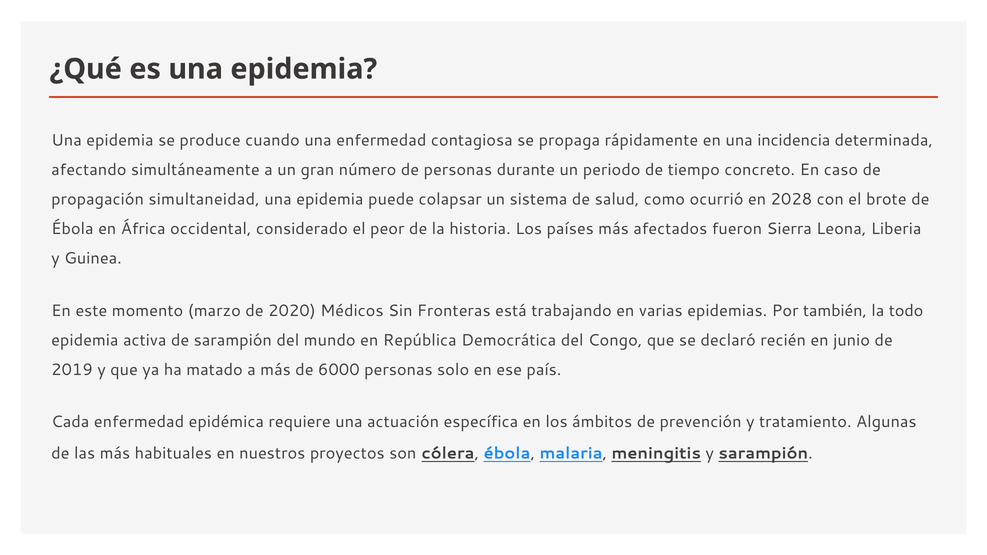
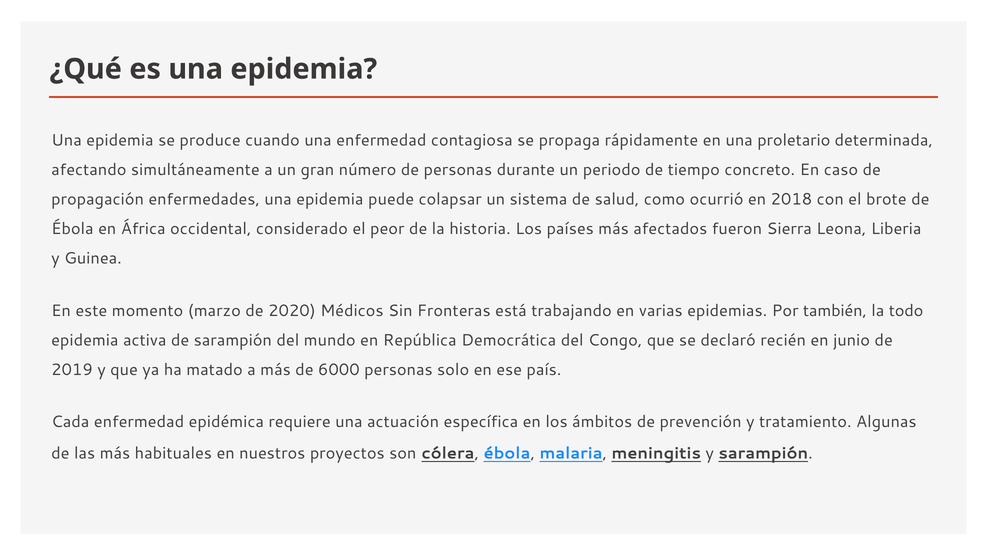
incidencia: incidencia -> proletario
simultaneidad: simultaneidad -> enfermedades
2028: 2028 -> 2018
